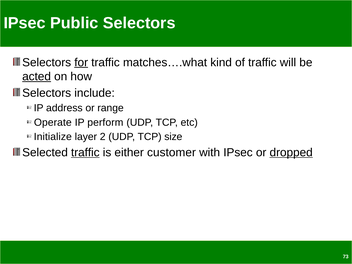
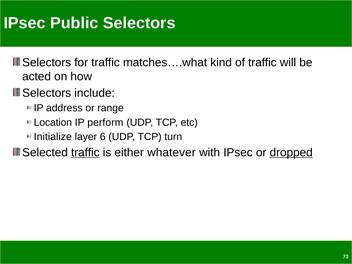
for underline: present -> none
acted underline: present -> none
Operate: Operate -> Location
2: 2 -> 6
size: size -> turn
customer: customer -> whatever
